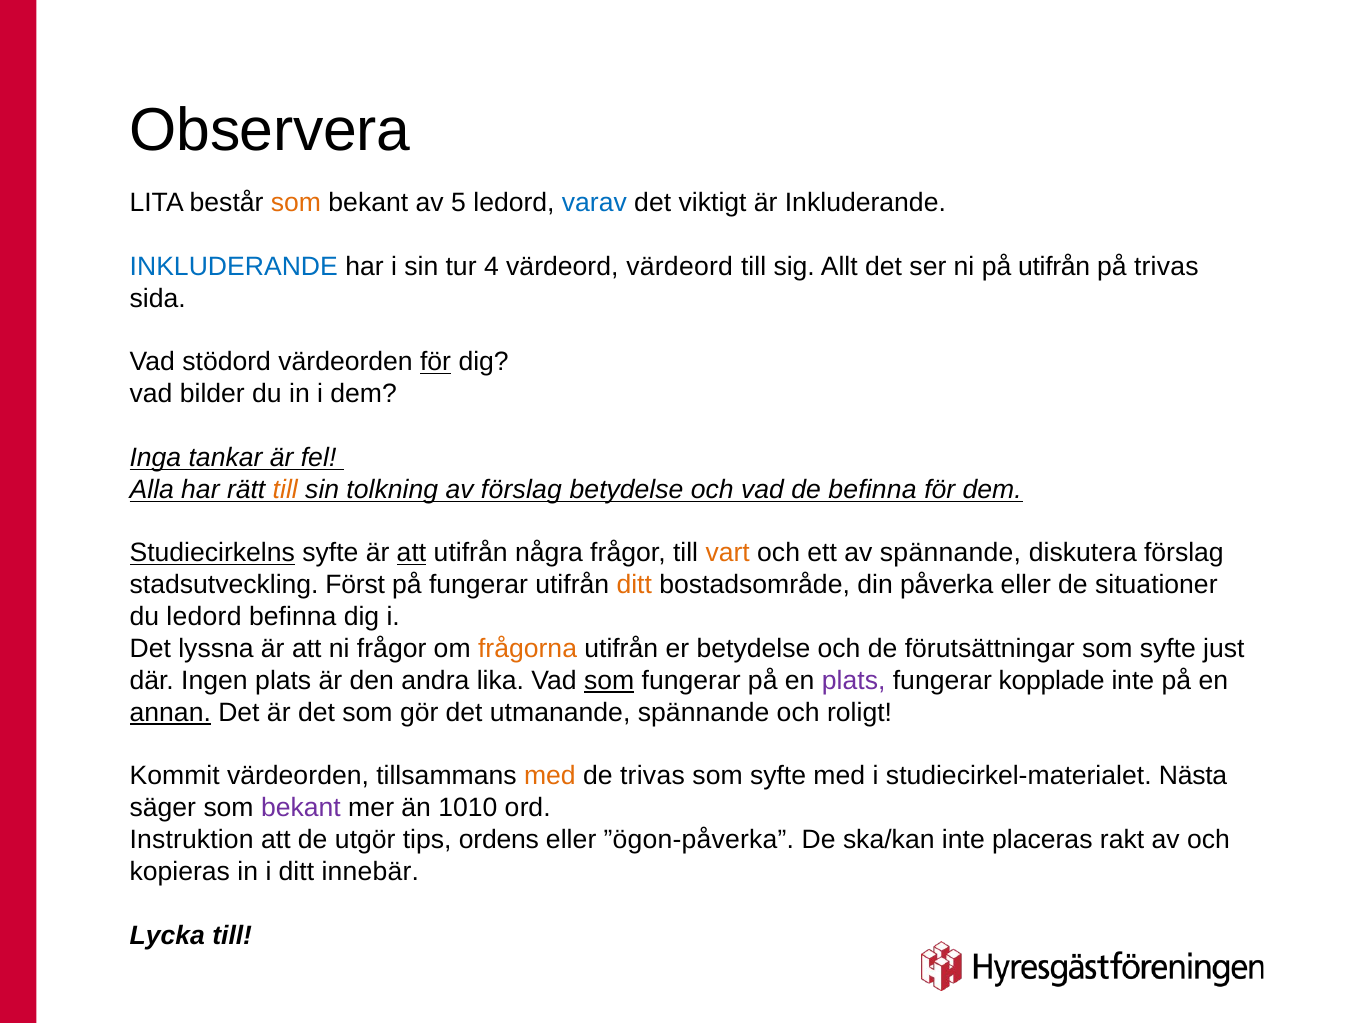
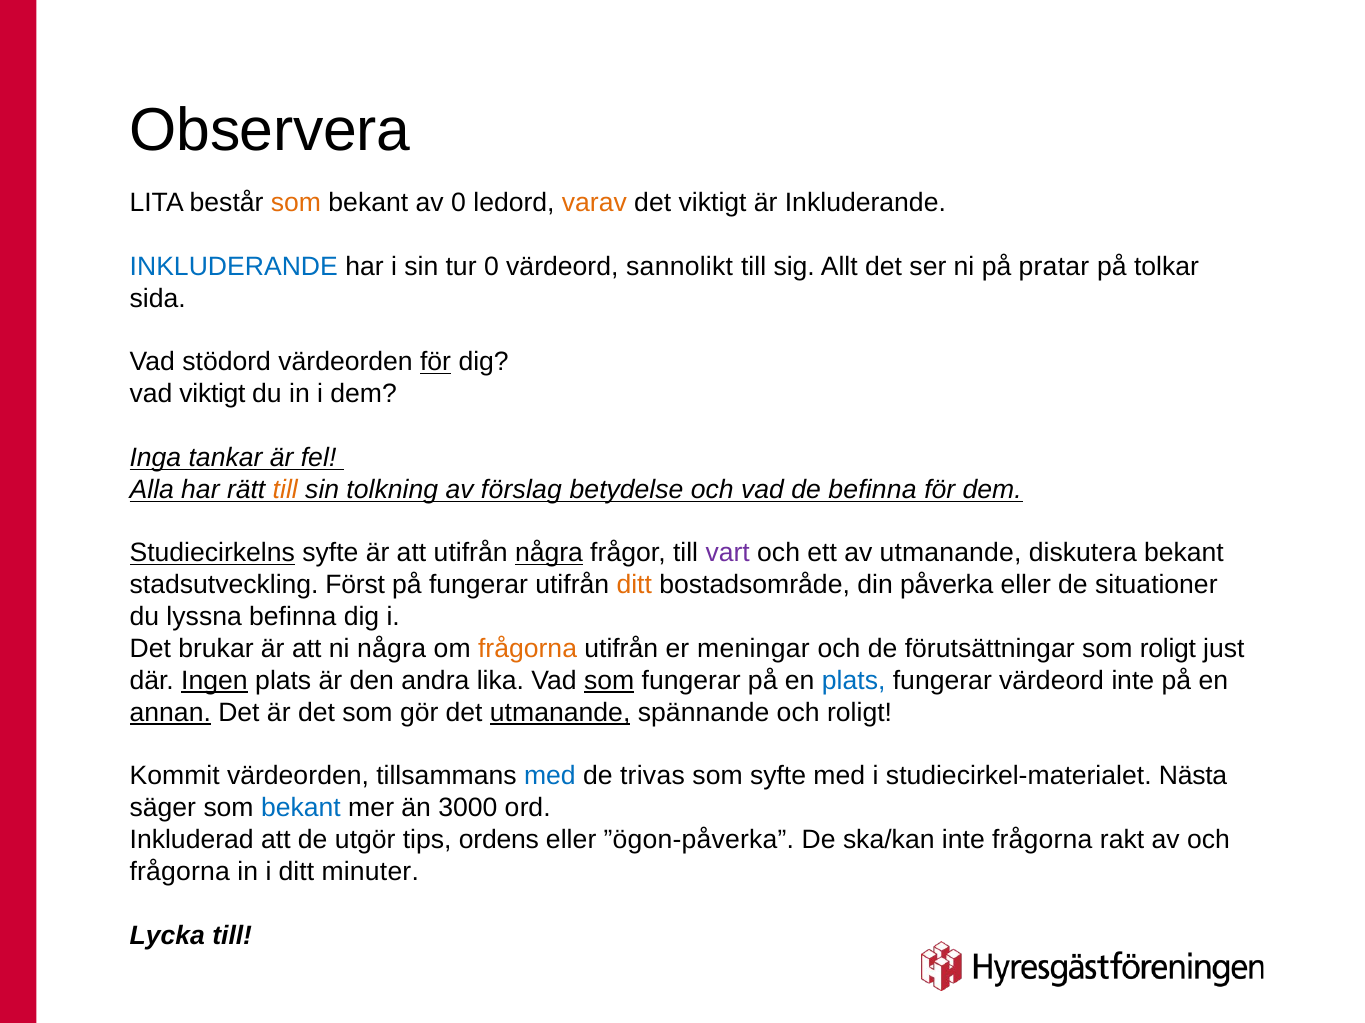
av 5: 5 -> 0
varav colour: blue -> orange
tur 4: 4 -> 0
värdeord värdeord: värdeord -> sannolikt
på utifrån: utifrån -> pratar
på trivas: trivas -> tolkar
vad bilder: bilder -> viktigt
att at (412, 554) underline: present -> none
några at (549, 554) underline: none -> present
vart colour: orange -> purple
av spännande: spännande -> utmanande
diskutera förslag: förslag -> bekant
du ledord: ledord -> lyssna
lyssna: lyssna -> brukar
ni frågor: frågor -> några
er betydelse: betydelse -> meningar
förutsättningar som syfte: syfte -> roligt
Ingen underline: none -> present
plats at (854, 681) colour: purple -> blue
fungerar kopplade: kopplade -> värdeord
utmanande at (560, 713) underline: none -> present
med at (550, 777) colour: orange -> blue
bekant at (301, 809) colour: purple -> blue
1010: 1010 -> 3000
Instruktion: Instruktion -> Inkluderad
inte placeras: placeras -> frågorna
kopieras at (180, 872): kopieras -> frågorna
innebär: innebär -> minuter
